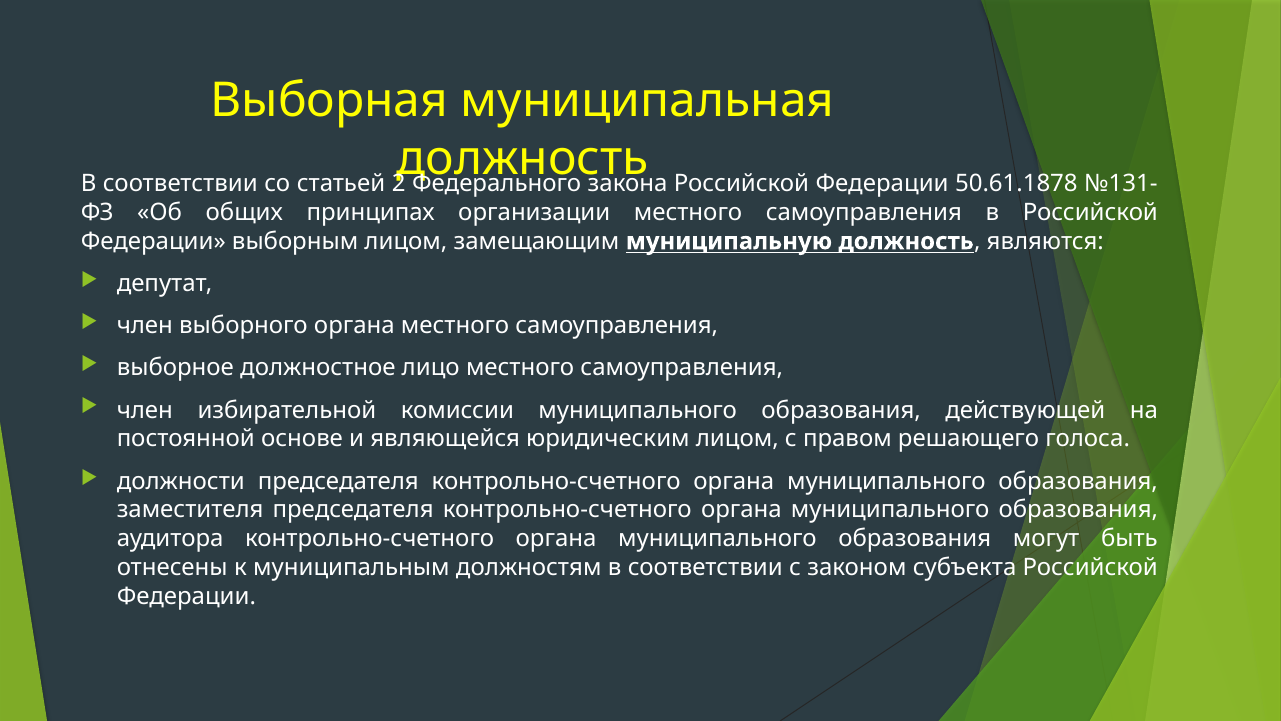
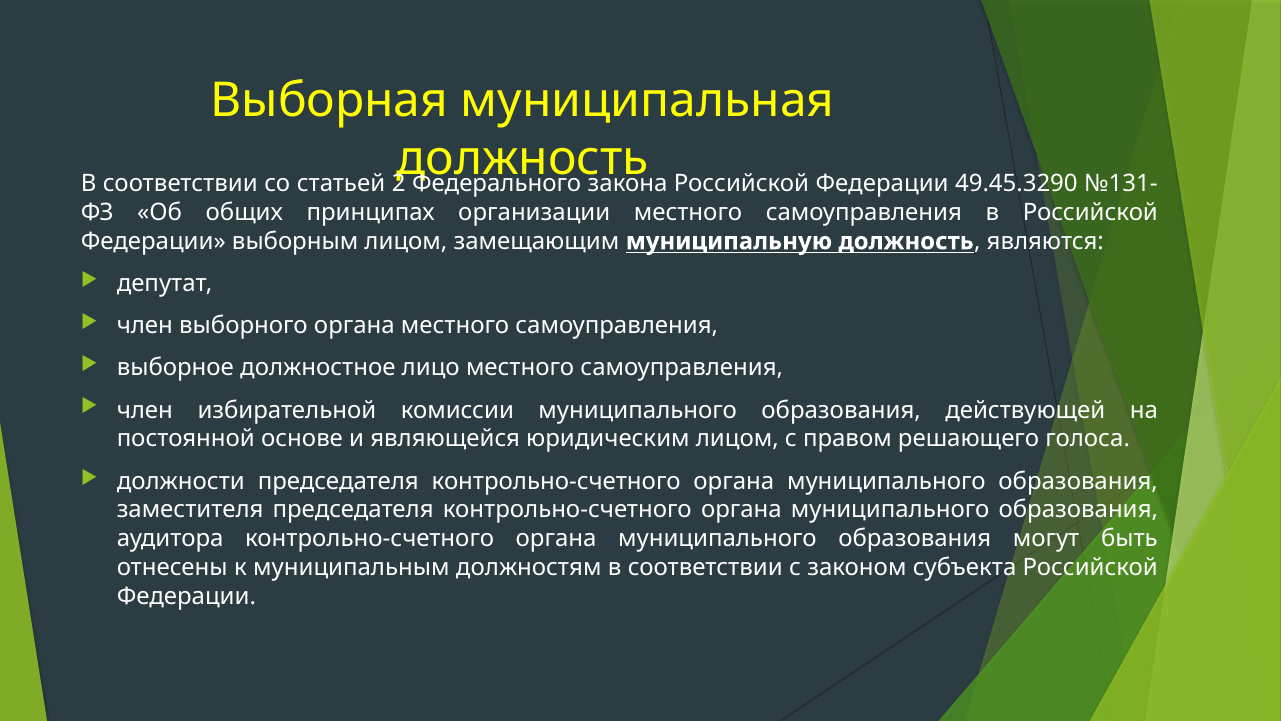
50.61.1878: 50.61.1878 -> 49.45.3290
